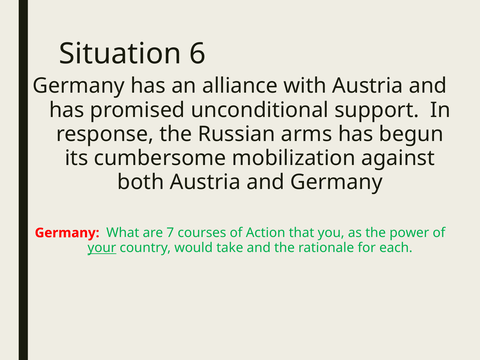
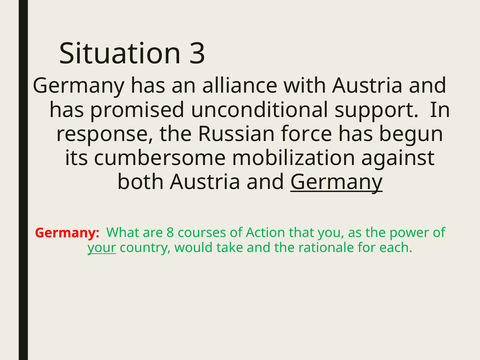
6: 6 -> 3
arms: arms -> force
Germany at (336, 182) underline: none -> present
7: 7 -> 8
